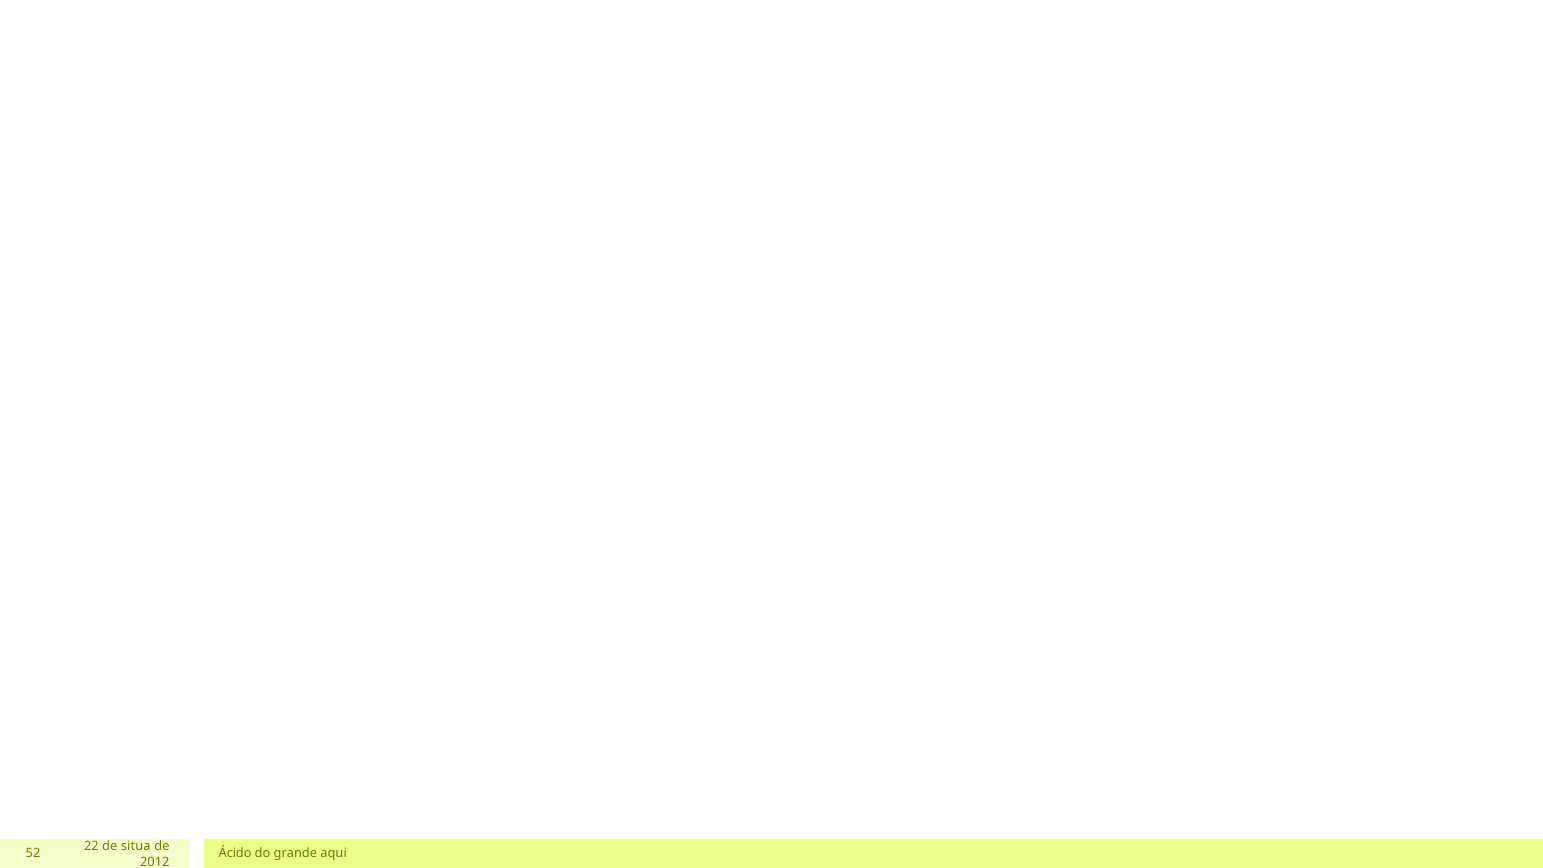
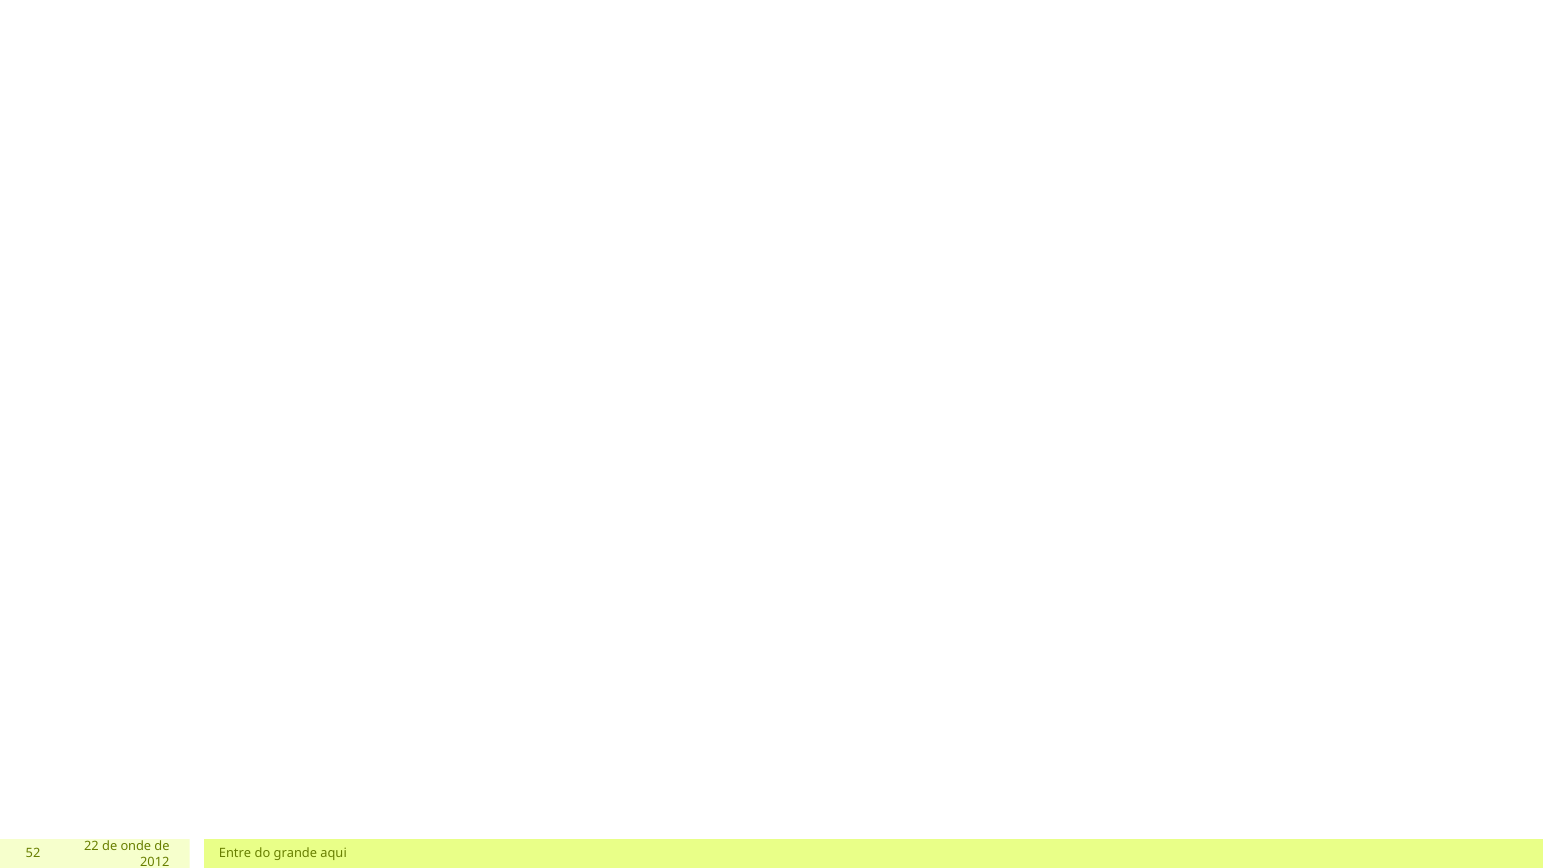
situa: situa -> onde
Ácido: Ácido -> Entre
